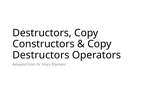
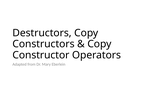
Destructors at (41, 55): Destructors -> Constructor
